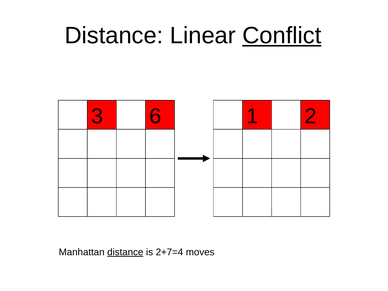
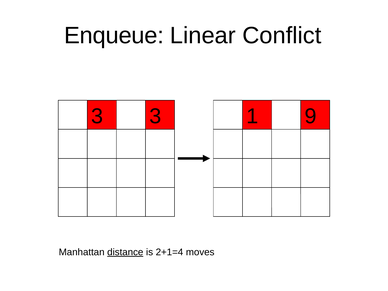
Distance at (114, 36): Distance -> Enqueue
Conflict underline: present -> none
3 6: 6 -> 3
2: 2 -> 9
2+7=4: 2+7=4 -> 2+1=4
